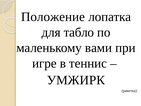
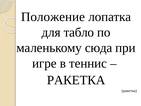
вами: вами -> сюда
УМЖИРК at (76, 80): УМЖИРК -> РАКЕТКА
